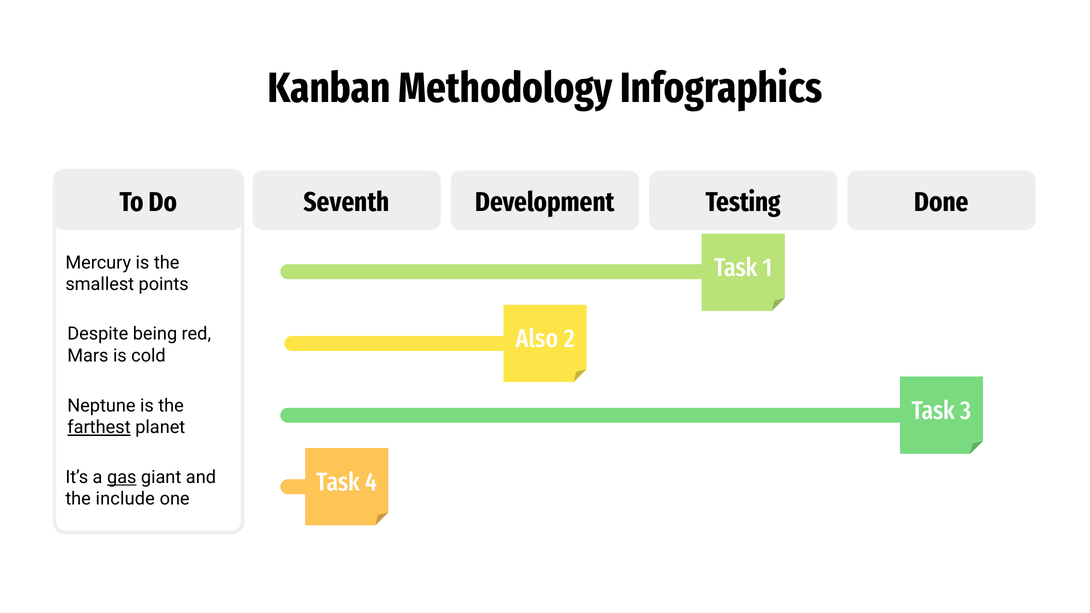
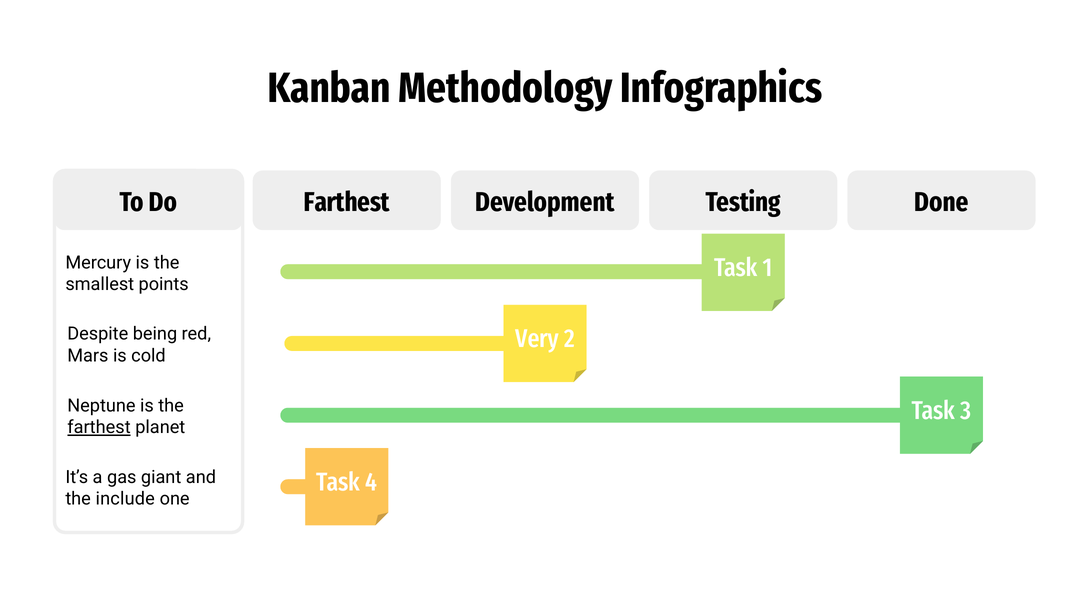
Seventh at (347, 202): Seventh -> Farthest
Also: Also -> Very
gas underline: present -> none
